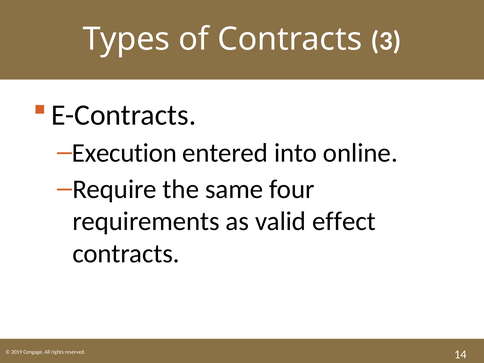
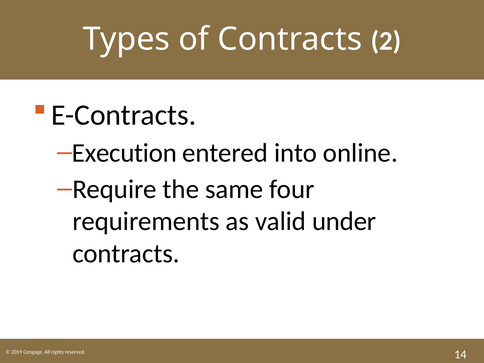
3: 3 -> 2
effect: effect -> under
